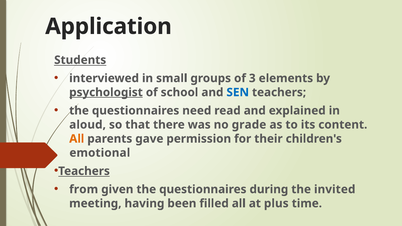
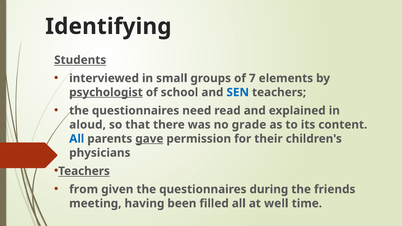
Application: Application -> Identifying
3: 3 -> 7
All at (77, 139) colour: orange -> blue
gave underline: none -> present
emotional: emotional -> physicians
invited: invited -> friends
plus: plus -> well
